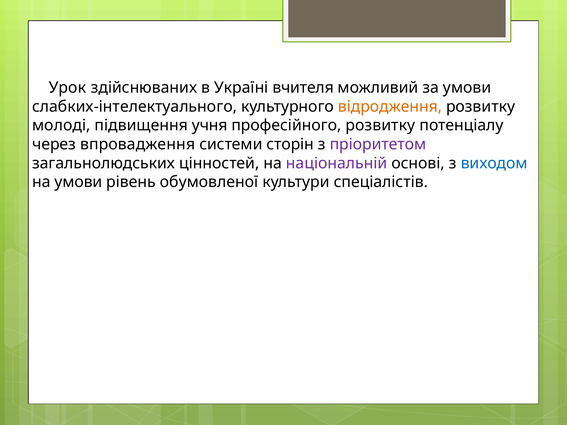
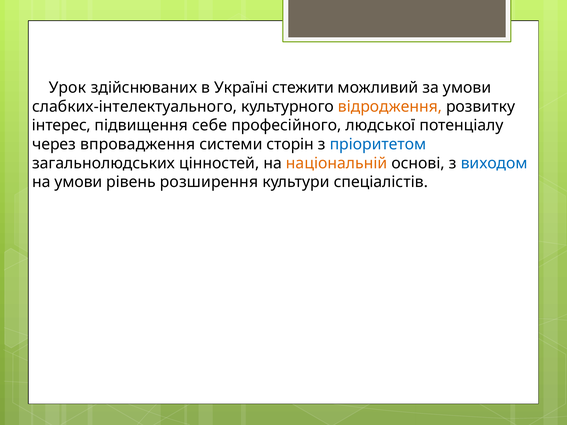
вчителя: вчителя -> стежити
молоді: молоді -> інтерес
учня: учня -> себе
професійного розвитку: розвитку -> людської
пріоритетом colour: purple -> blue
національній colour: purple -> orange
обумовленої: обумовленої -> розширення
